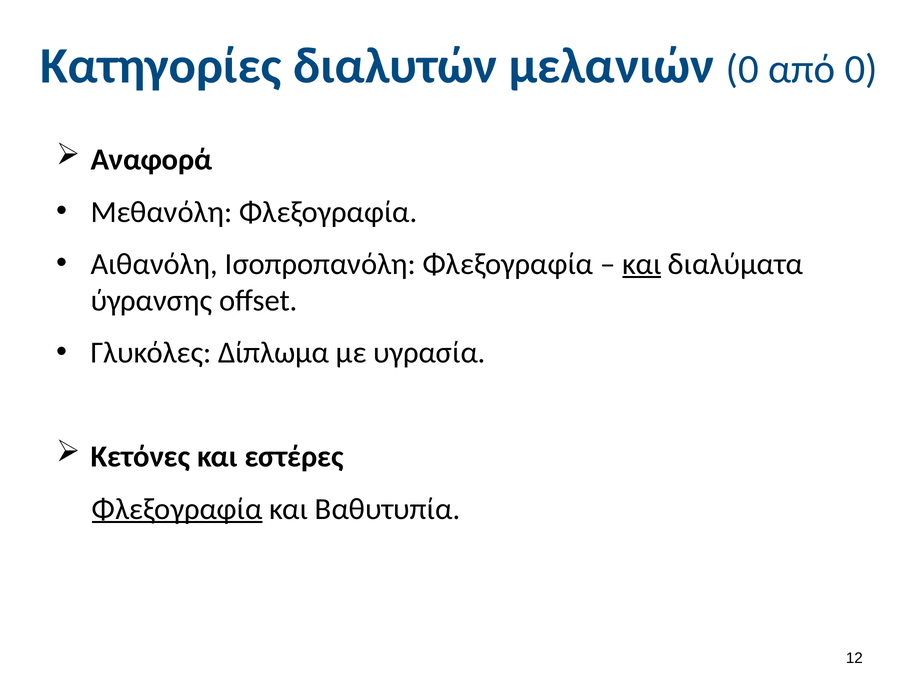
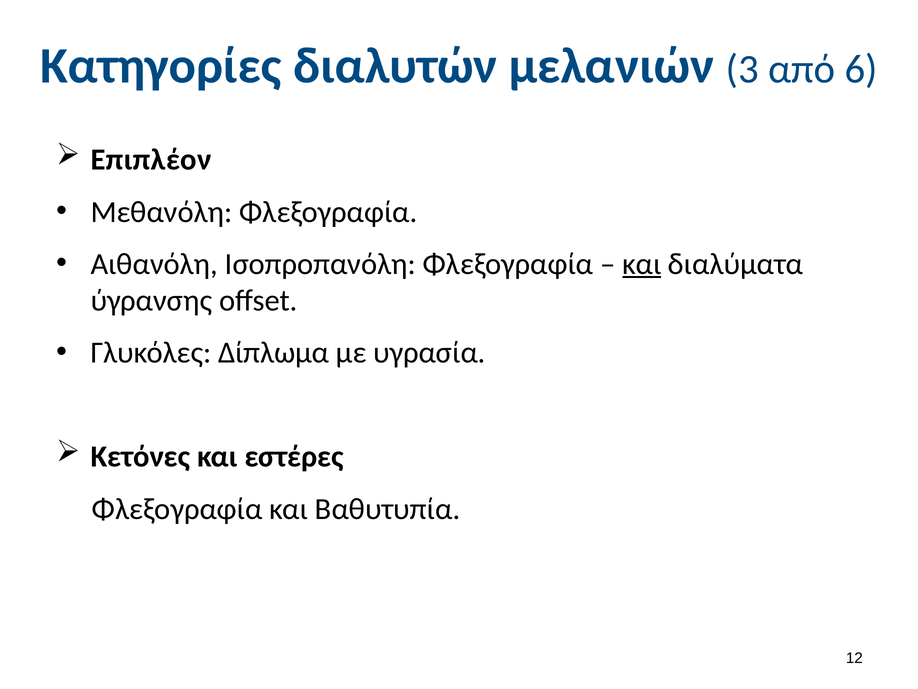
μελανιών 0: 0 -> 3
από 0: 0 -> 6
Αναφορά: Αναφορά -> Επιπλέον
Φλεξογραφία at (177, 509) underline: present -> none
